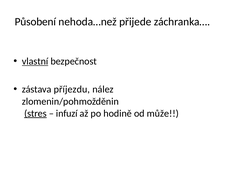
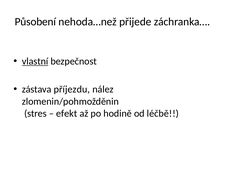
stres underline: present -> none
infuzí: infuzí -> efekt
může: může -> léčbě
